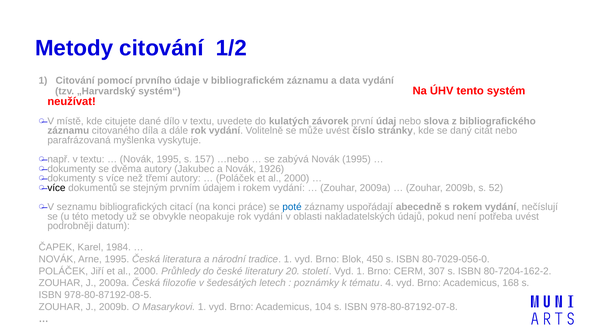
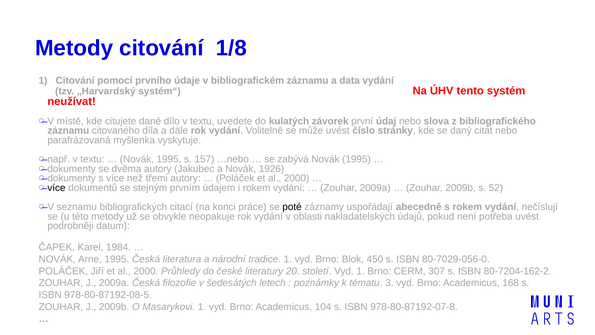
1/2: 1/2 -> 1/8
poté colour: blue -> black
4: 4 -> 3
